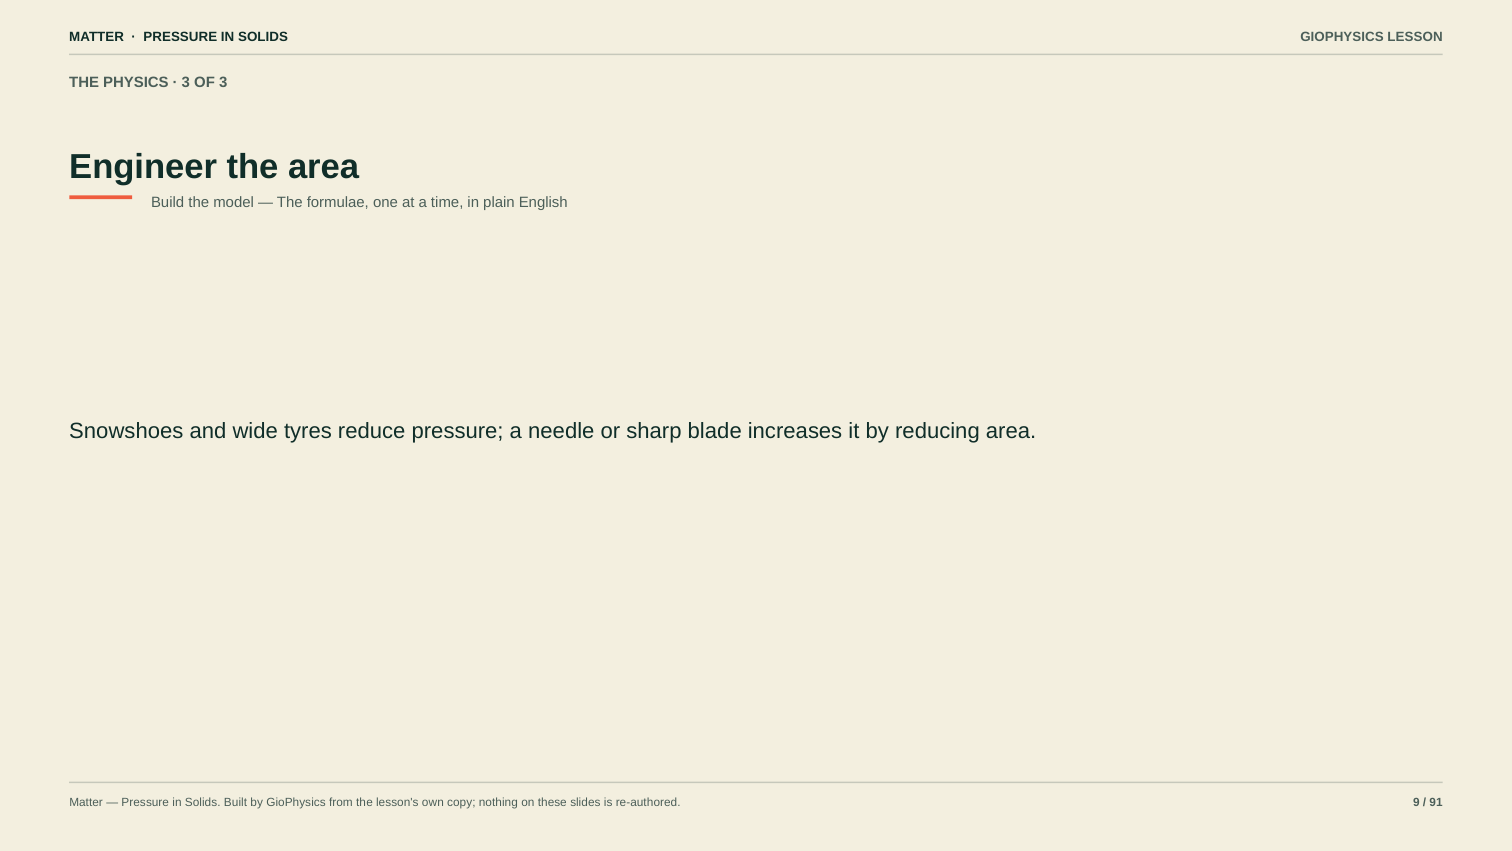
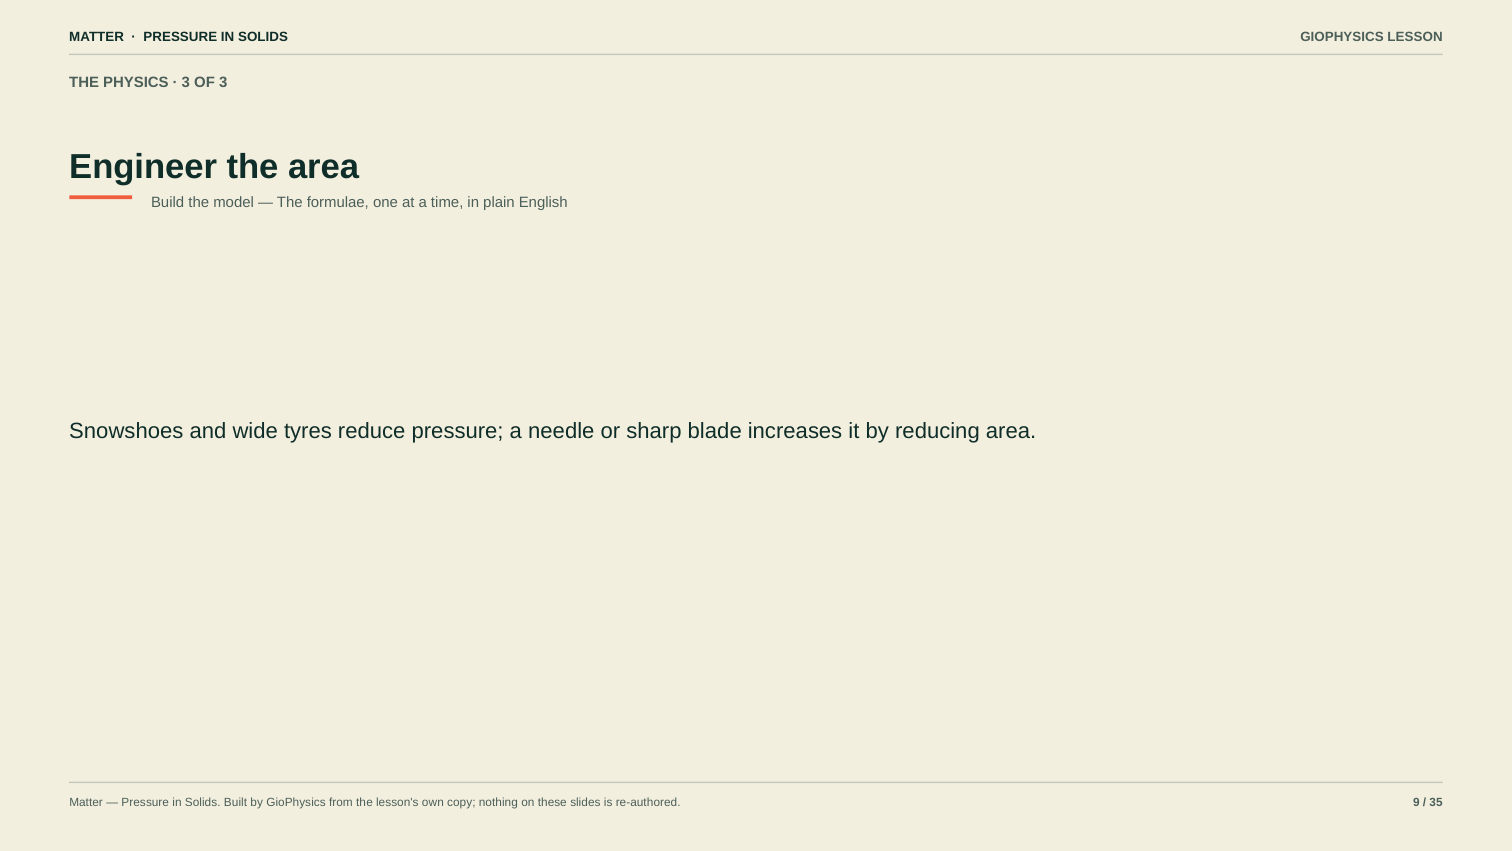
91: 91 -> 35
